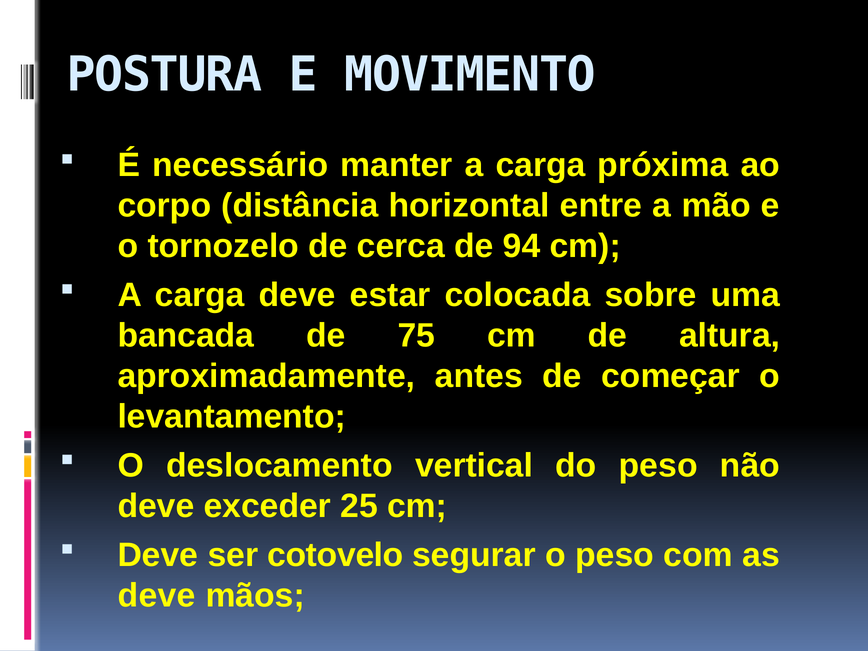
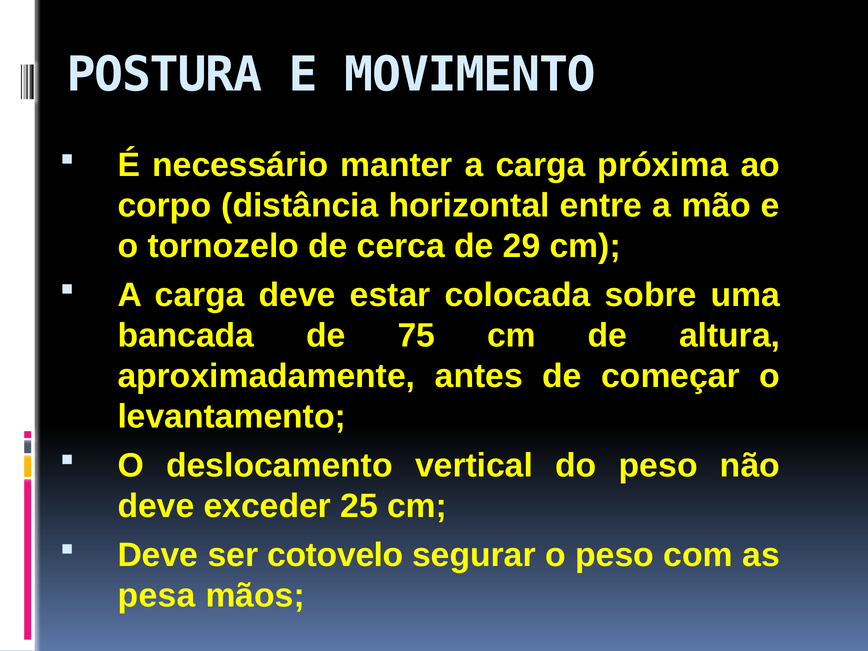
94: 94 -> 29
deve at (157, 596): deve -> pesa
